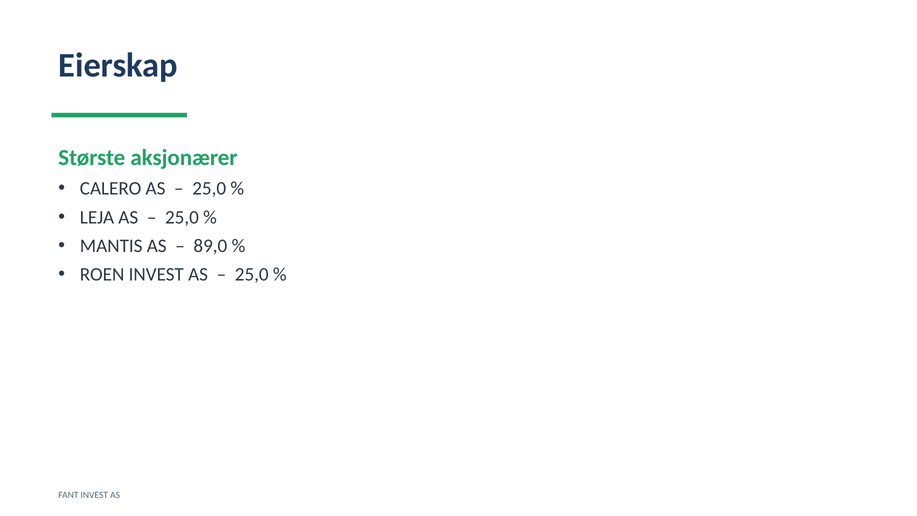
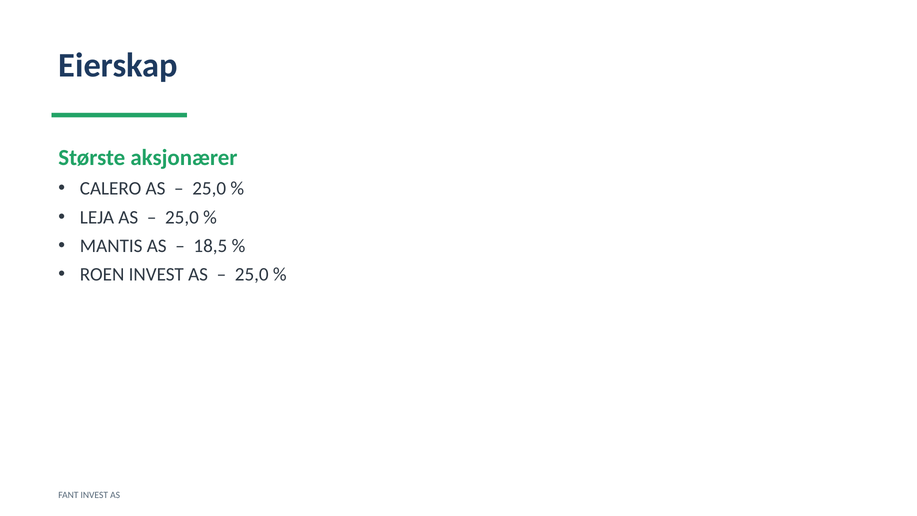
89,0: 89,0 -> 18,5
